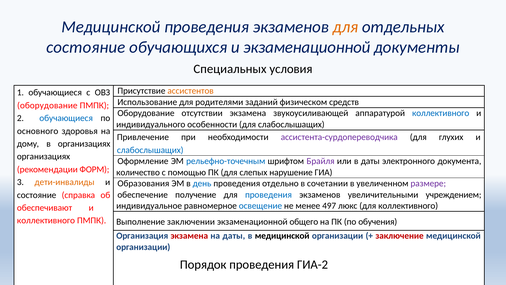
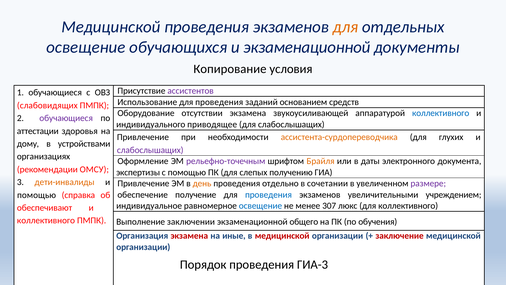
состояние at (86, 47): состояние -> освещение
Специальных: Специальных -> Копирование
ассистентов colour: orange -> purple
Использование для родителями: родителями -> проведения
физическом: физическом -> основанием
оборудование at (47, 105): оборудование -> слабовидящих
обучающиеся at (66, 118) colour: blue -> purple
особенности: особенности -> приводящее
основного: основного -> аттестации
ассистента-сурдопереводчика colour: purple -> orange
в организациях: организациях -> устройствами
слабослышащих at (150, 150) colour: blue -> purple
рельефно-точечным colour: blue -> purple
Брайля colour: purple -> orange
ФОРМ: ФОРМ -> ОМСУ
количество: количество -> экспертизы
нарушение: нарушение -> получению
Образования at (143, 183): Образования -> Привлечение
день colour: blue -> orange
состояние at (37, 195): состояние -> помощью
497: 497 -> 307
на даты: даты -> иные
медицинской at (282, 236) colour: black -> red
ГИА-2: ГИА-2 -> ГИА-3
